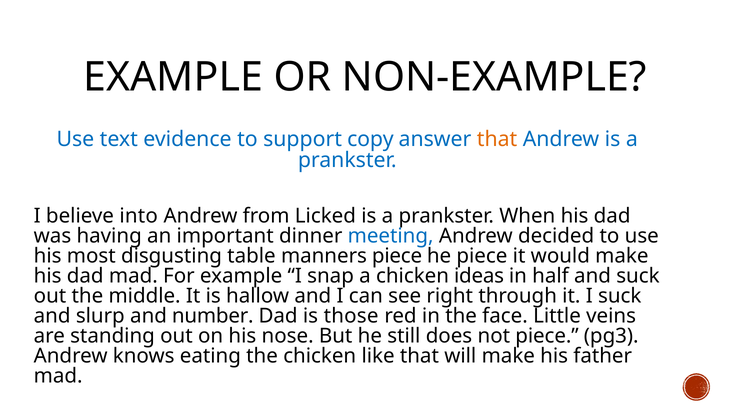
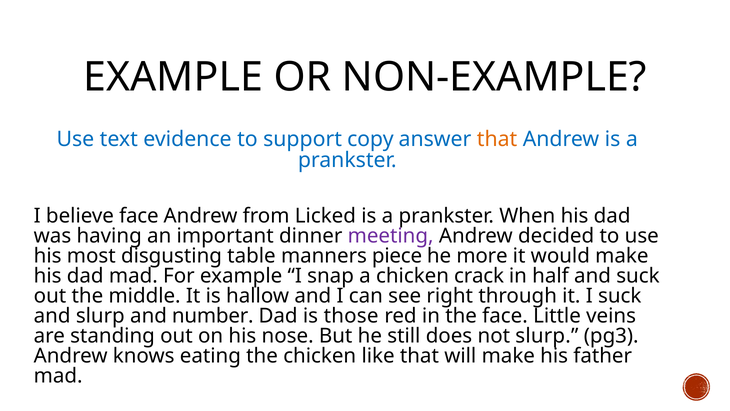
believe into: into -> face
meeting colour: blue -> purple
he piece: piece -> more
ideas: ideas -> crack
not piece: piece -> slurp
